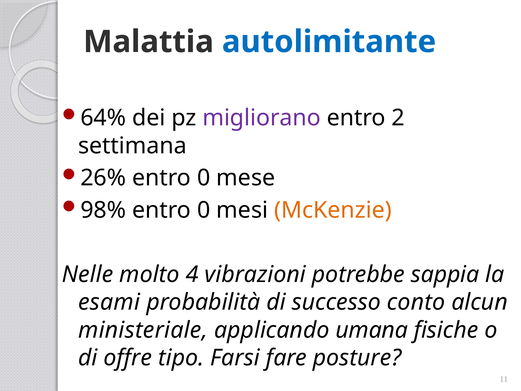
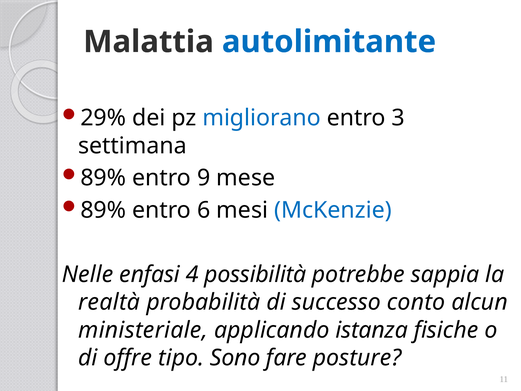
64%: 64% -> 29%
migliorano colour: purple -> blue
2: 2 -> 3
26% at (103, 178): 26% -> 89%
0 at (204, 178): 0 -> 9
98% at (103, 210): 98% -> 89%
0 at (204, 210): 0 -> 6
McKenzie colour: orange -> blue
molto: molto -> enfasi
vibrazioni: vibrazioni -> possibilità
esami: esami -> realtà
umana: umana -> istanza
Farsi: Farsi -> Sono
